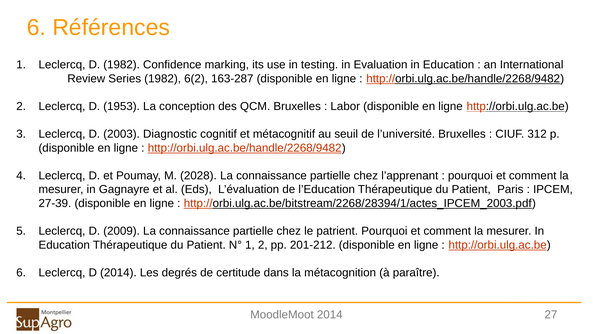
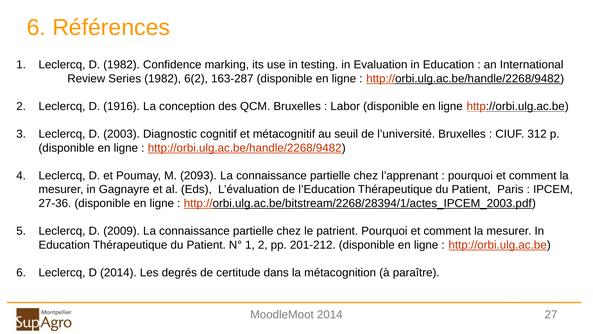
1953: 1953 -> 1916
2028: 2028 -> 2093
27-39: 27-39 -> 27-36
